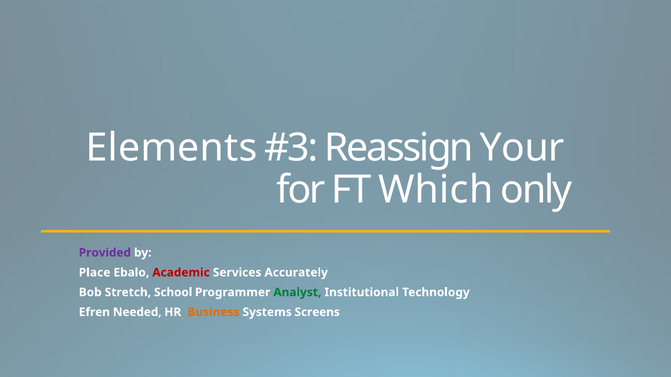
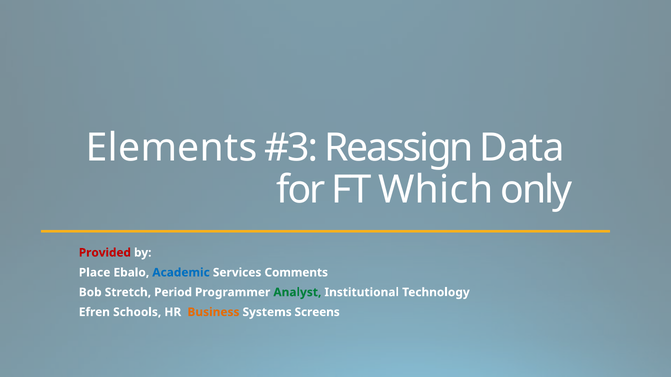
Your: Your -> Data
Provided colour: purple -> red
Academic colour: red -> blue
Accurately: Accurately -> Comments
School: School -> Period
Needed: Needed -> Schools
